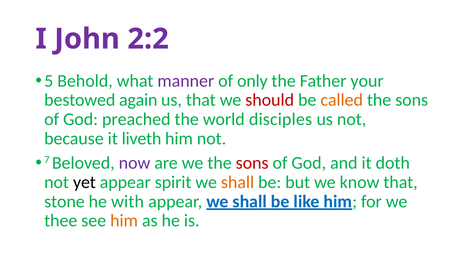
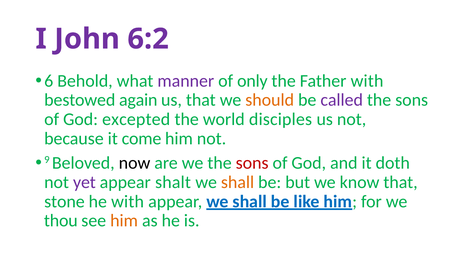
2:2: 2:2 -> 6:2
5: 5 -> 6
Father your: your -> with
should colour: red -> orange
called colour: orange -> purple
preached: preached -> excepted
liveth: liveth -> come
7: 7 -> 9
now colour: purple -> black
yet colour: black -> purple
spirit: spirit -> shalt
thee: thee -> thou
